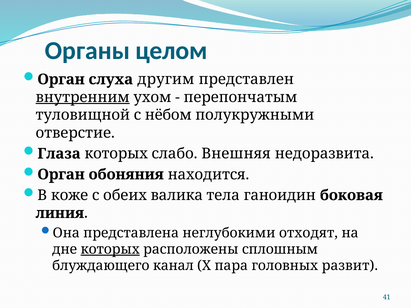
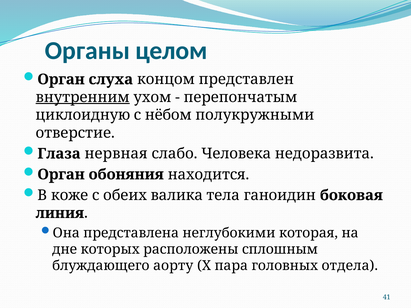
другим: другим -> концом
туловищной: туловищной -> циклоидную
Глаза которых: которых -> нервная
Внешняя: Внешняя -> Человека
отходят: отходят -> которая
которых at (110, 249) underline: present -> none
канал: канал -> аорту
развит: развит -> отдела
